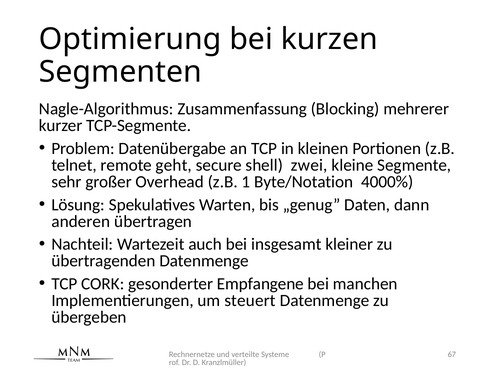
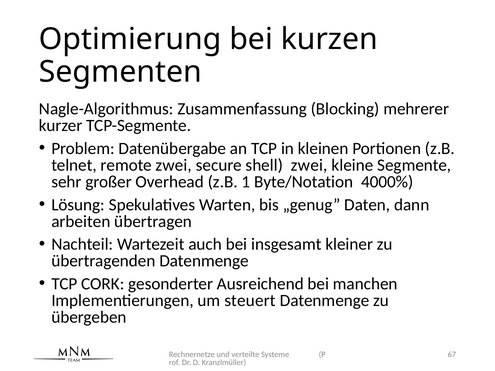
remote geht: geht -> zwei
anderen: anderen -> arbeiten
Empfangene: Empfangene -> Ausreichend
